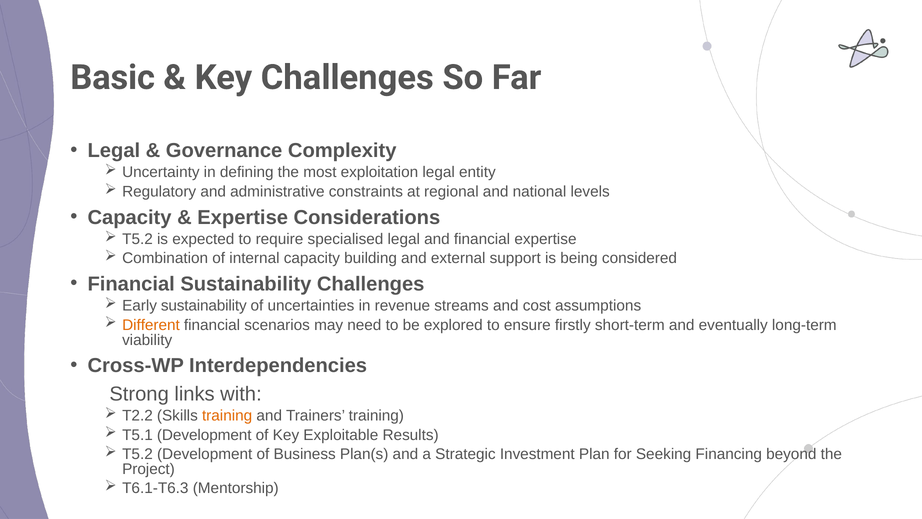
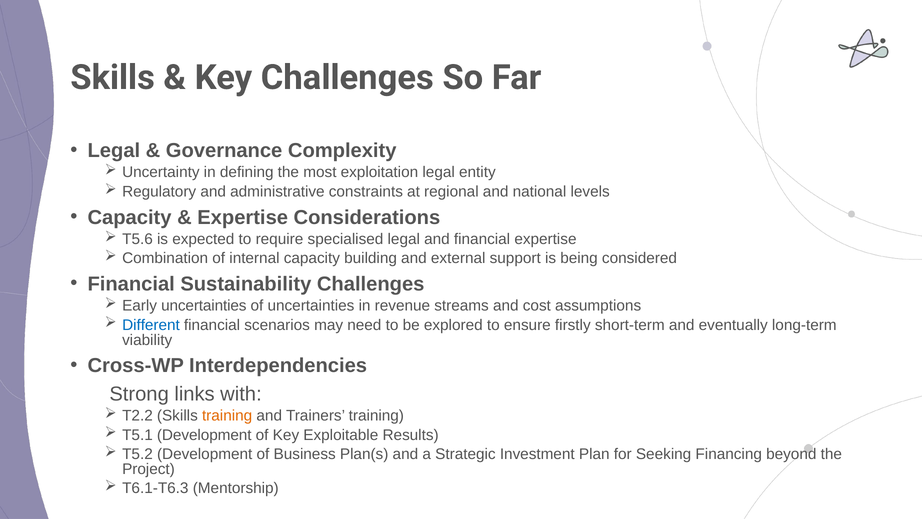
Basic at (113, 77): Basic -> Skills
T5.2 at (137, 239): T5.2 -> T5.6
Early sustainability: sustainability -> uncertainties
Different colour: orange -> blue
